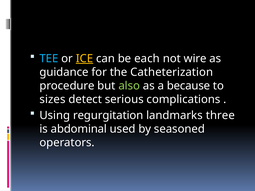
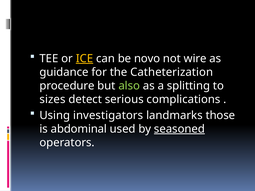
TEE colour: light blue -> white
each: each -> novo
because: because -> splitting
regurgitation: regurgitation -> investigators
three: three -> those
seasoned underline: none -> present
